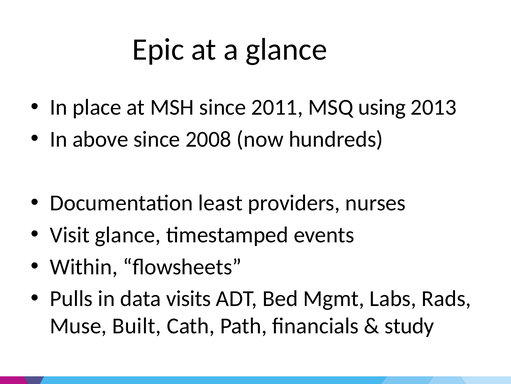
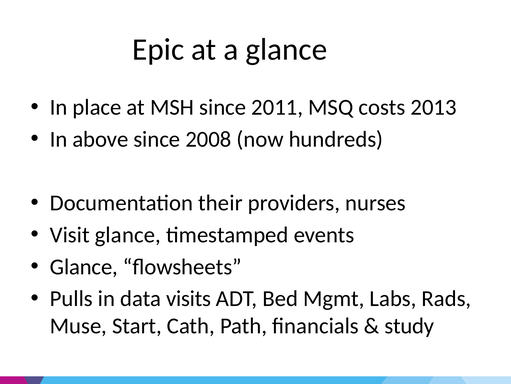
using: using -> costs
least: least -> their
Within at (84, 266): Within -> Glance
Built: Built -> Start
